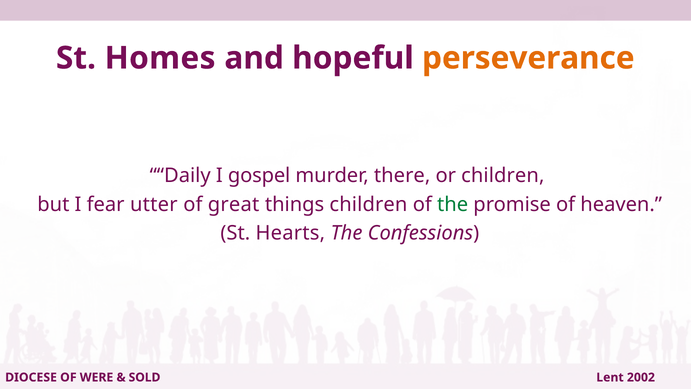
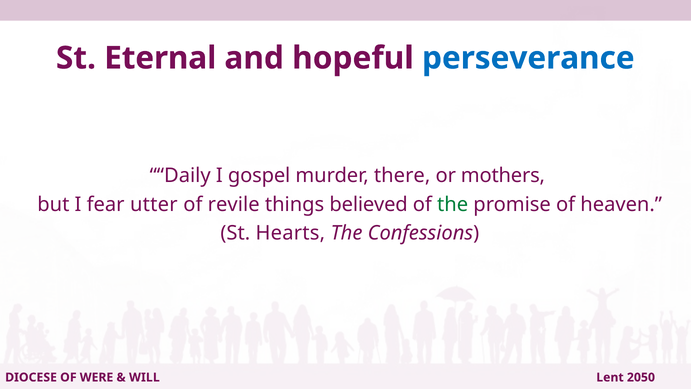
Homes: Homes -> Eternal
perseverance colour: orange -> blue
or children: children -> mothers
great: great -> revile
things children: children -> believed
SOLD: SOLD -> WILL
2002: 2002 -> 2050
